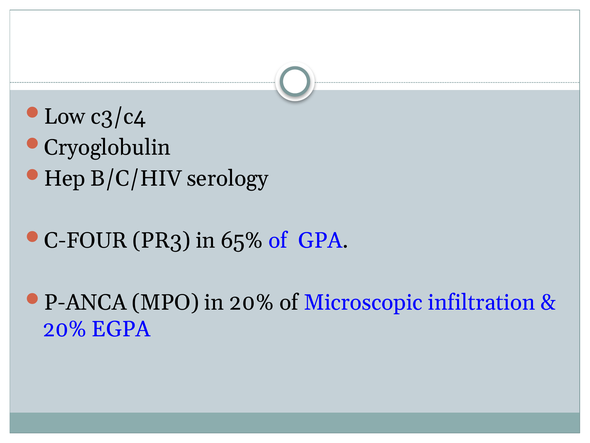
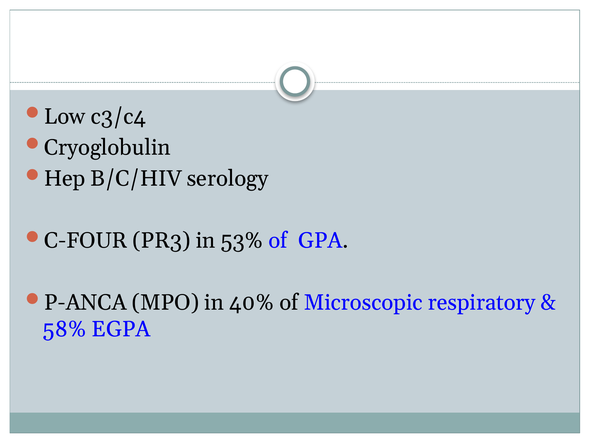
65%: 65% -> 53%
in 20%: 20% -> 40%
infiltration: infiltration -> respiratory
20% at (65, 329): 20% -> 58%
